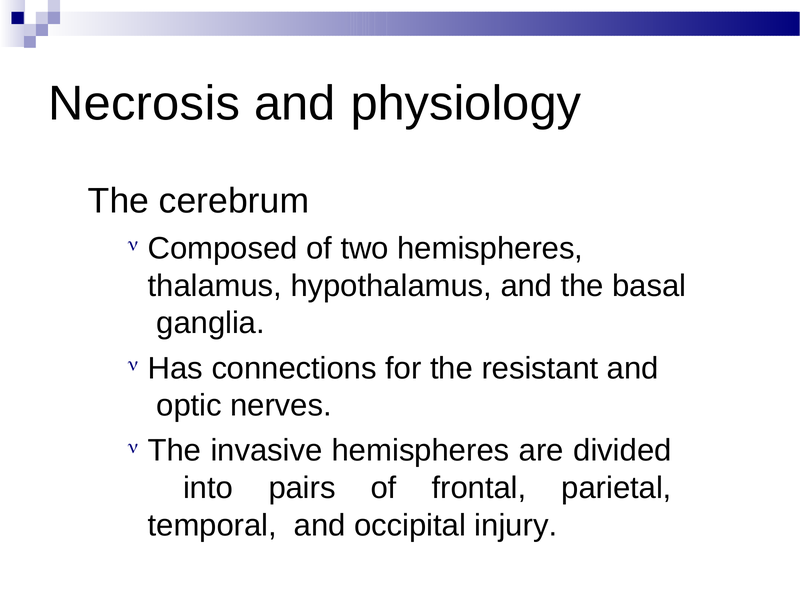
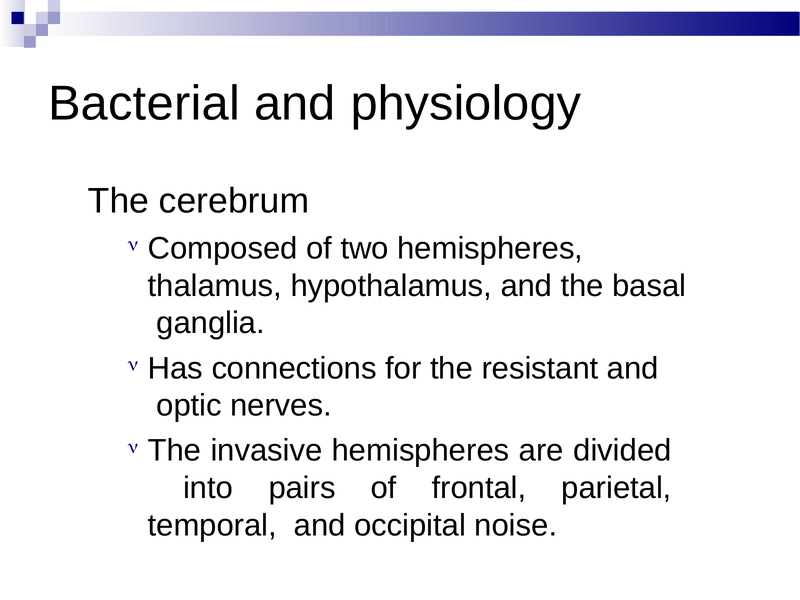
Necrosis: Necrosis -> Bacterial
injury: injury -> noise
